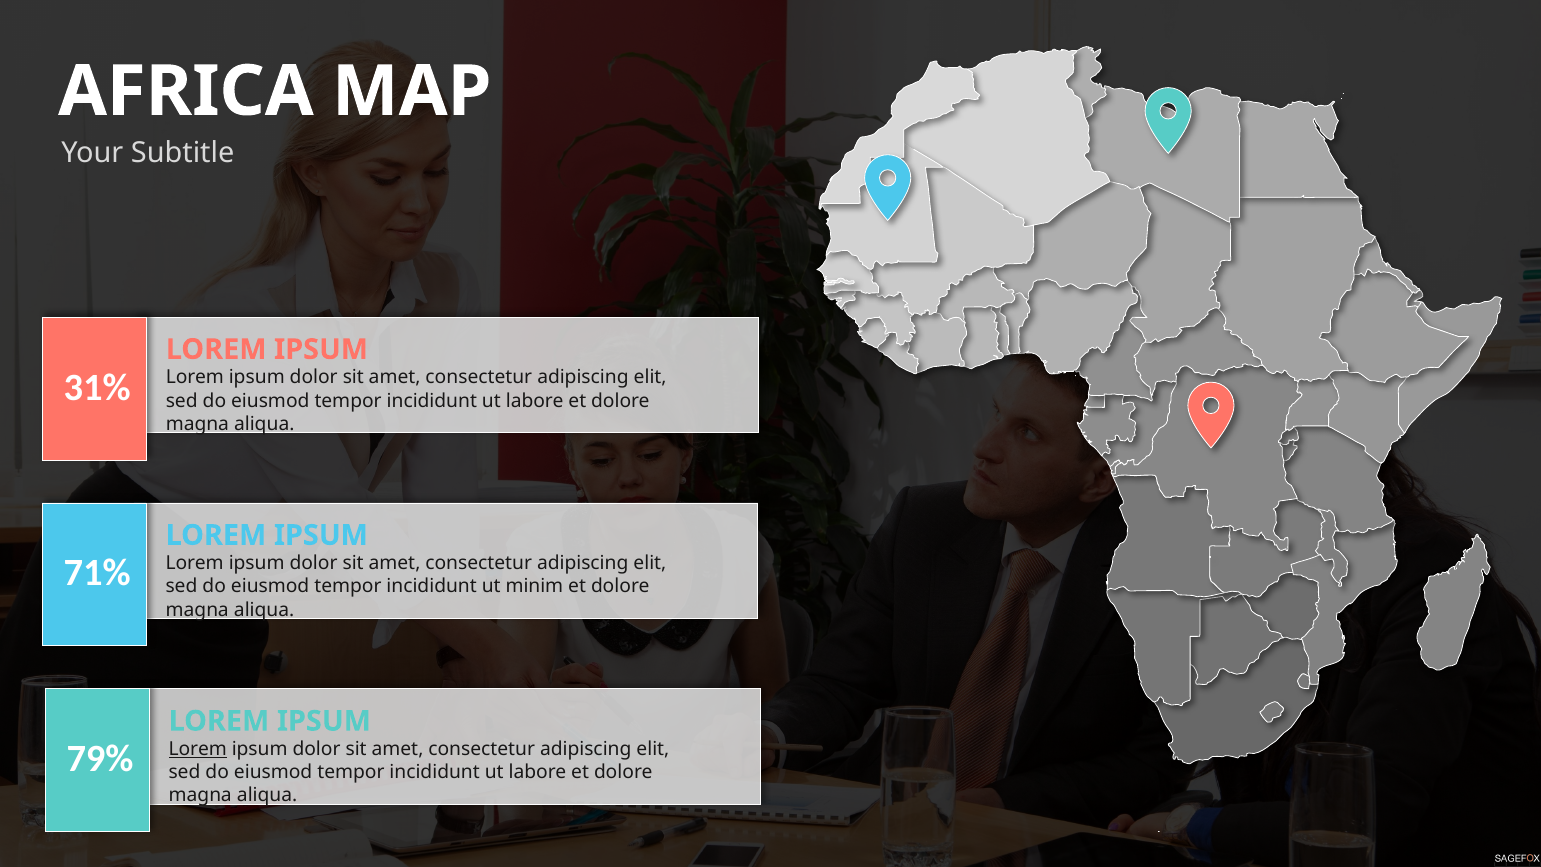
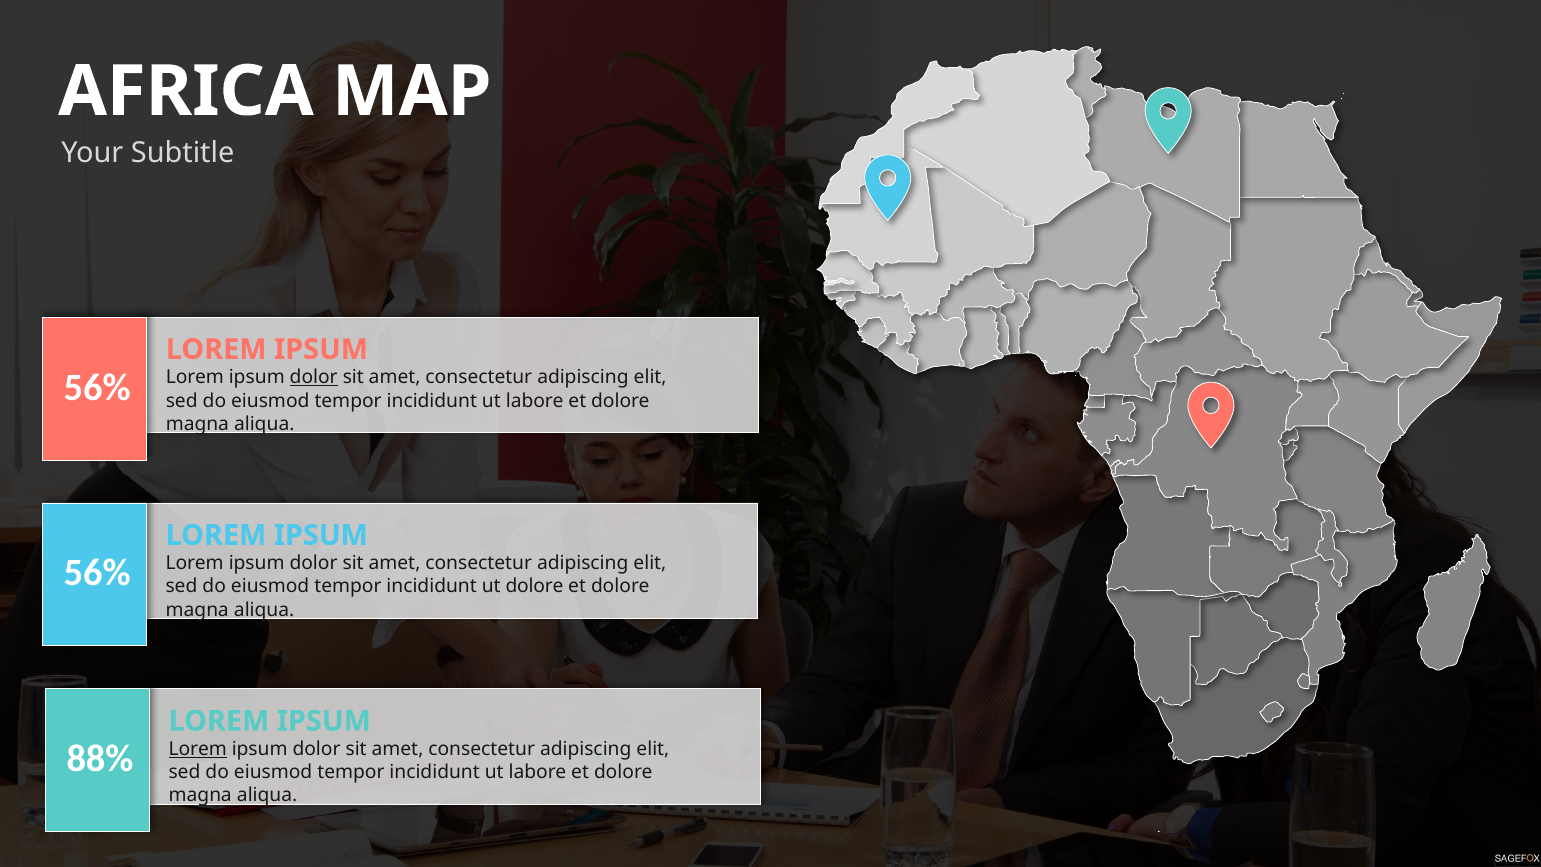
31% at (97, 387): 31% -> 56%
dolor at (314, 378) underline: none -> present
71% at (97, 573): 71% -> 56%
ut minim: minim -> dolore
79%: 79% -> 88%
